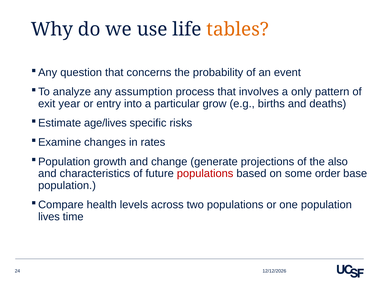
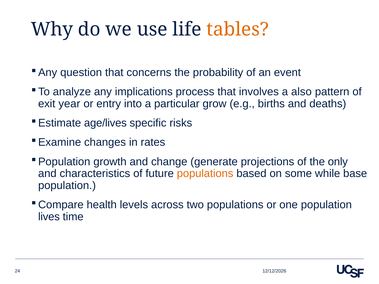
assumption: assumption -> implications
only: only -> also
also: also -> only
populations at (205, 174) colour: red -> orange
order: order -> while
